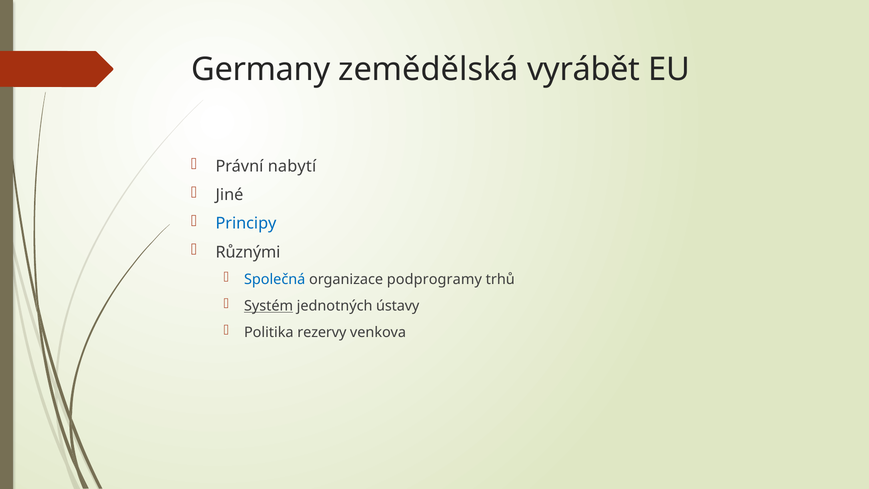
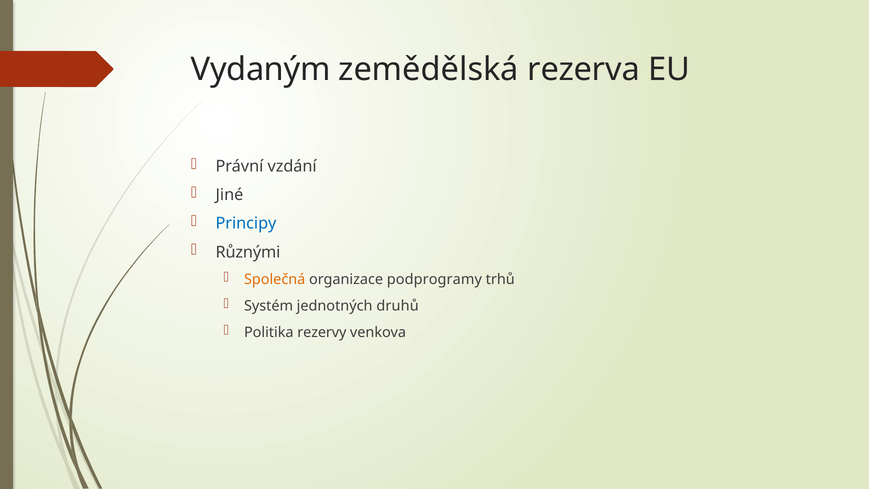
Germany: Germany -> Vydaným
vyrábět: vyrábět -> rezerva
nabytí: nabytí -> vzdání
Společná colour: blue -> orange
Systém underline: present -> none
ústavy: ústavy -> druhů
